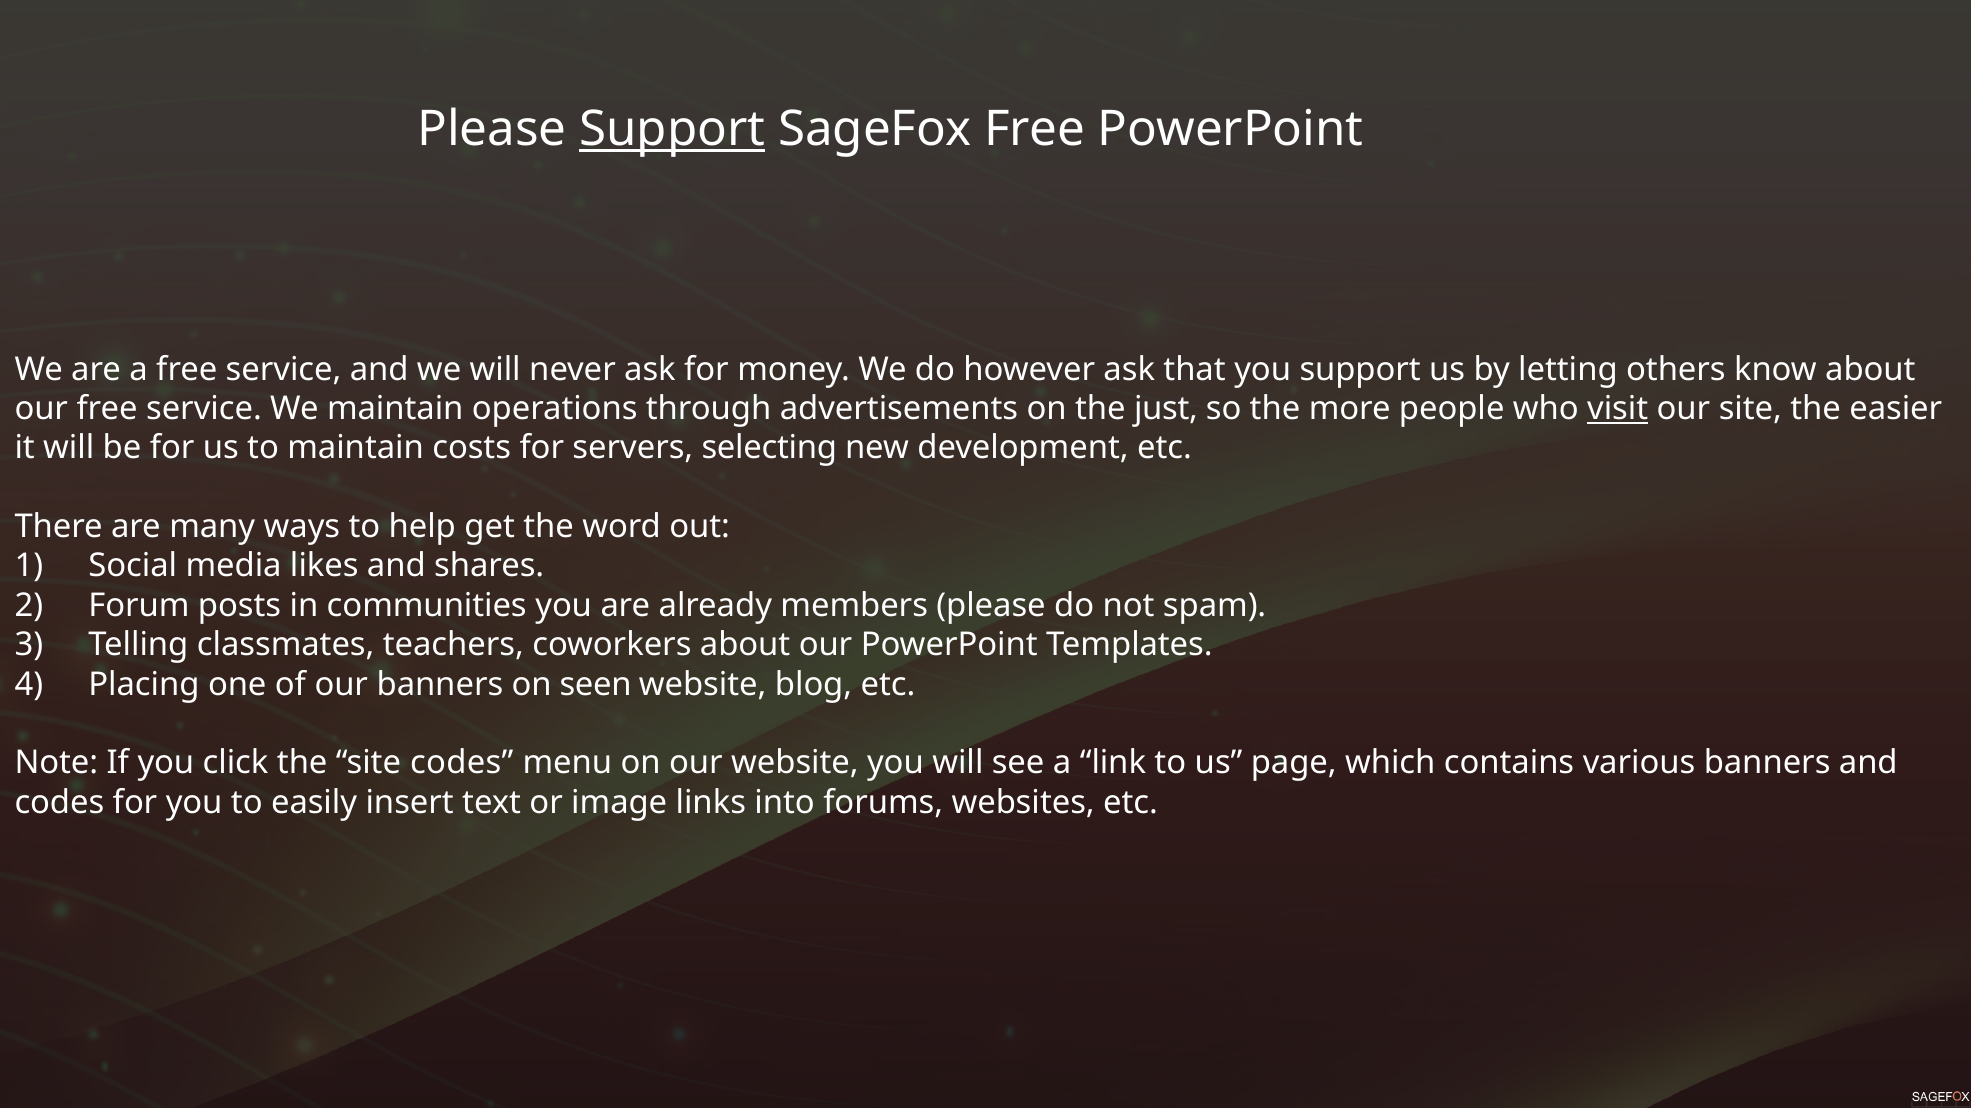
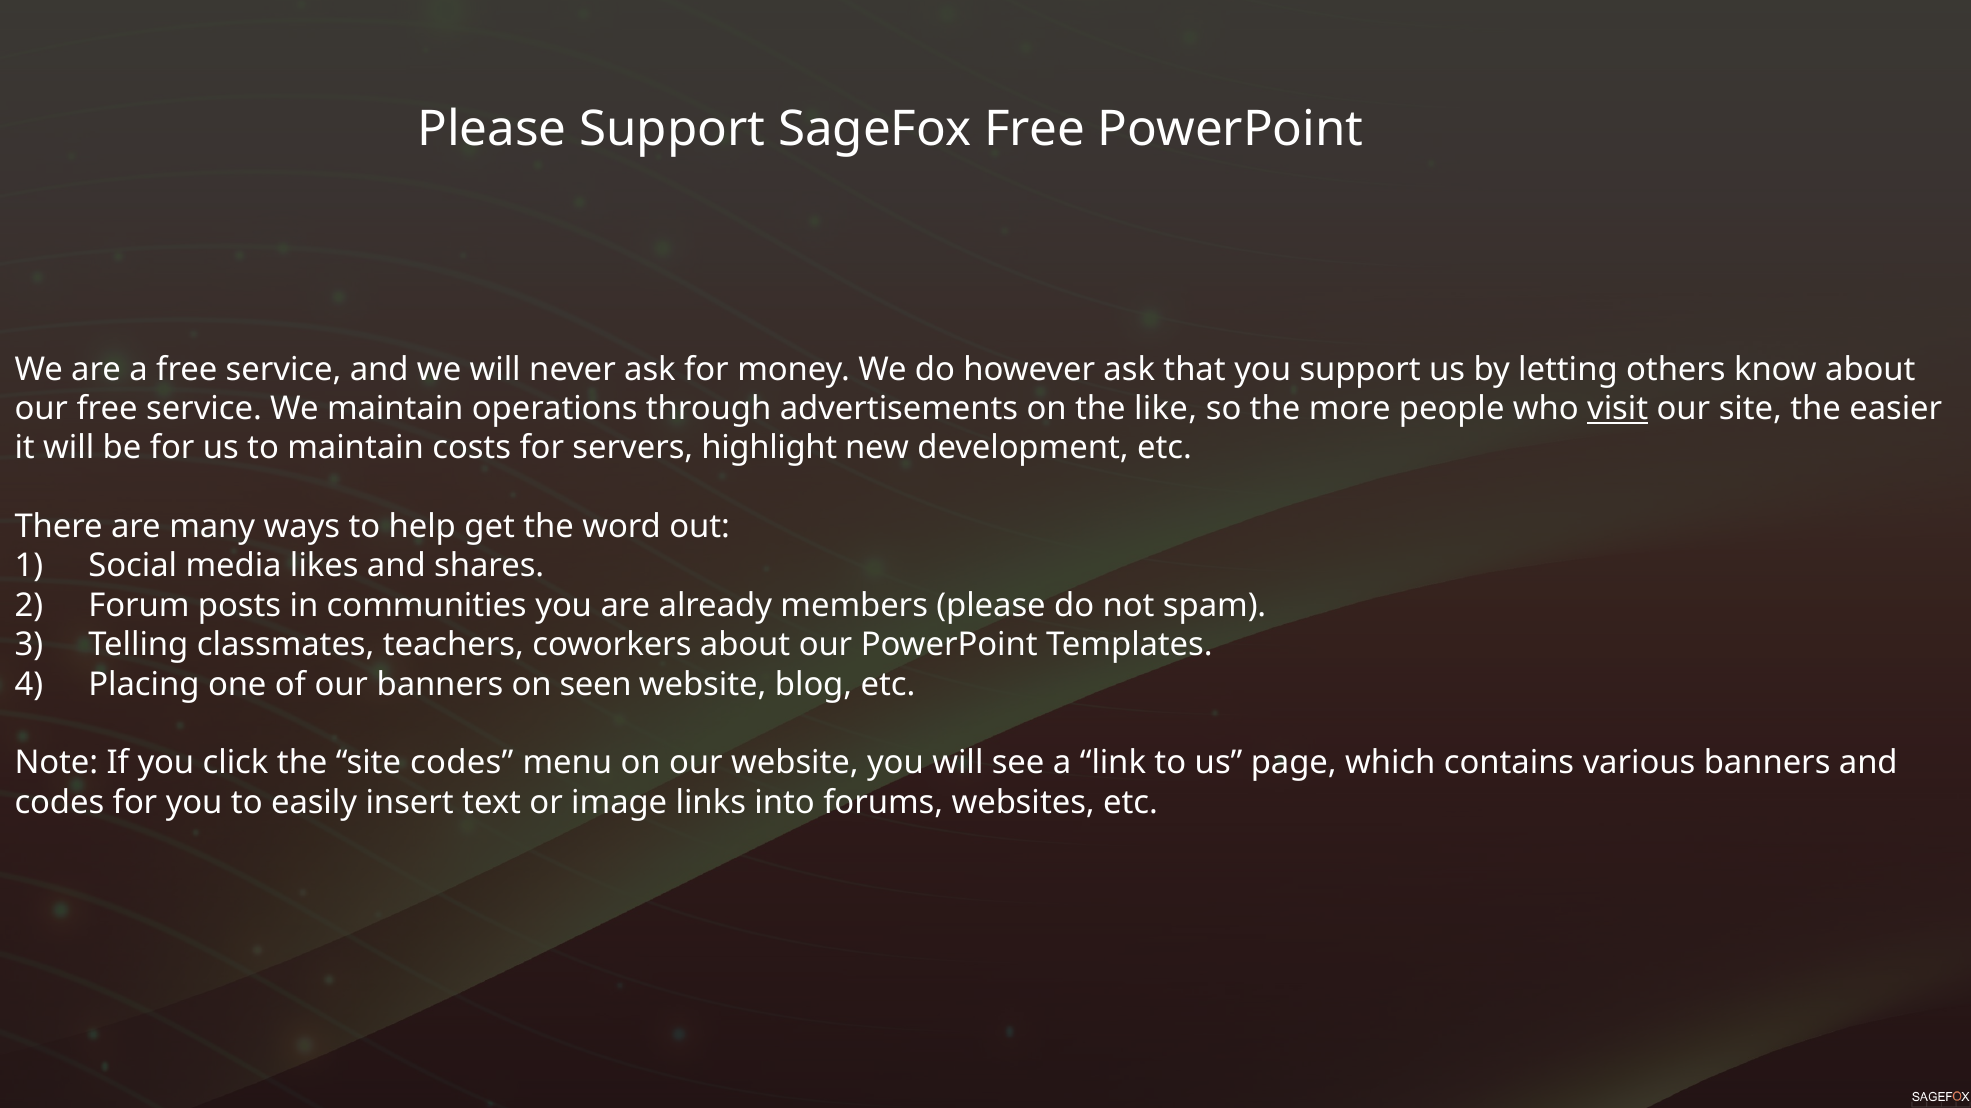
Support at (672, 129) underline: present -> none
just: just -> like
selecting: selecting -> highlight
